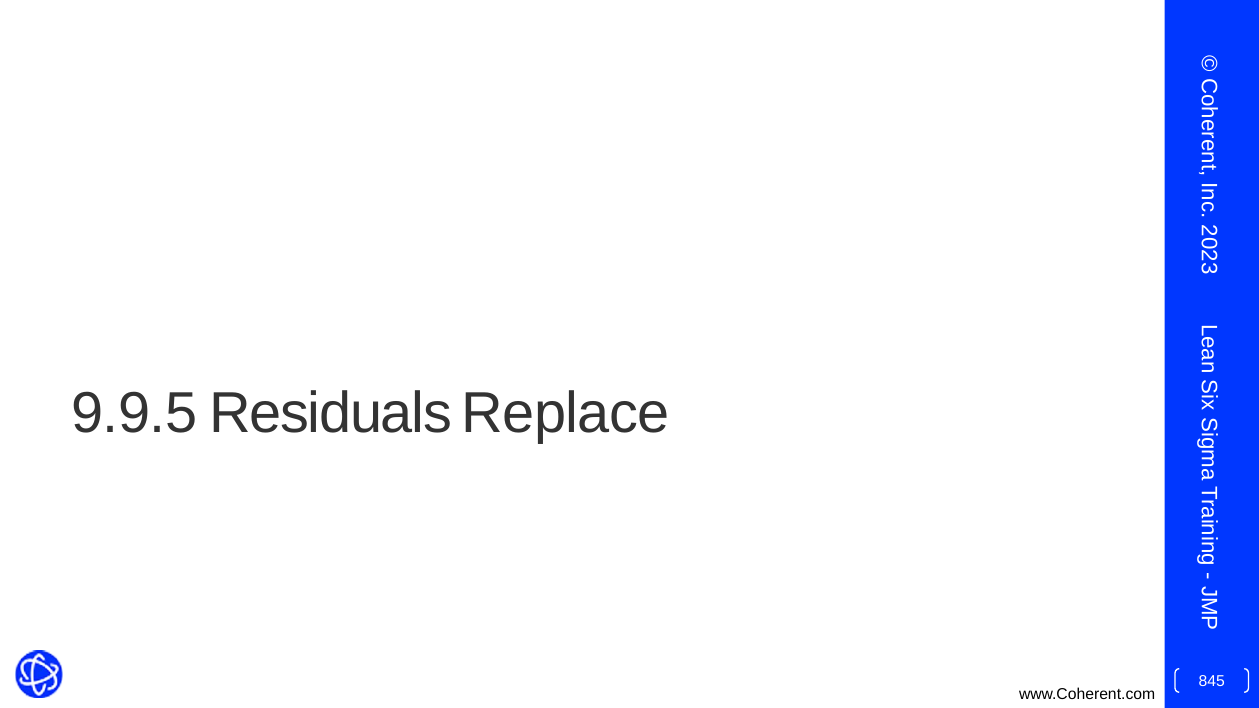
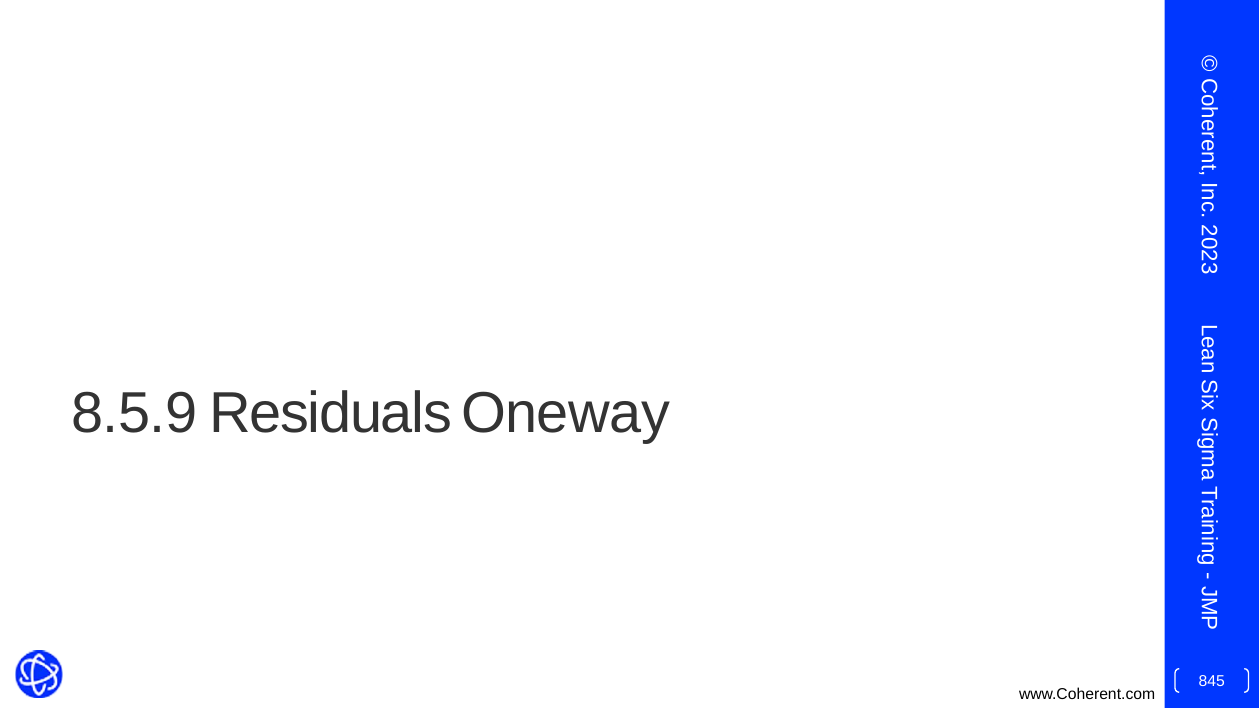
9.9.5: 9.9.5 -> 8.5.9
Replace: Replace -> Oneway
